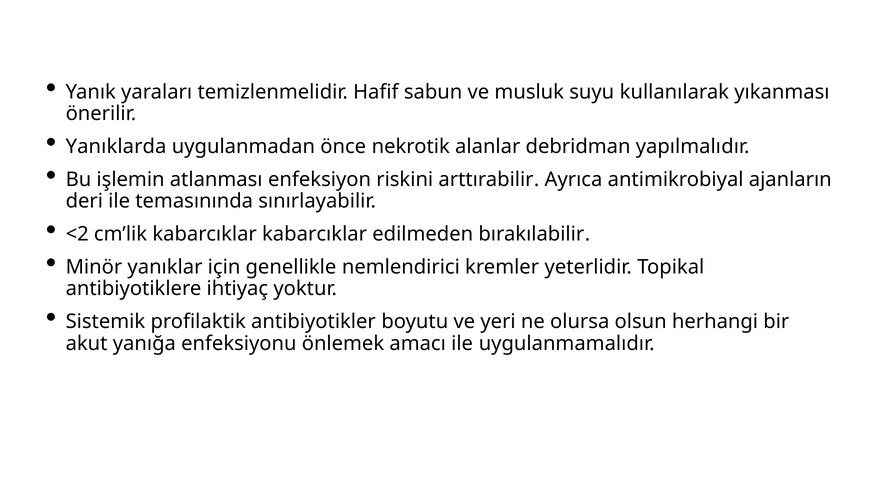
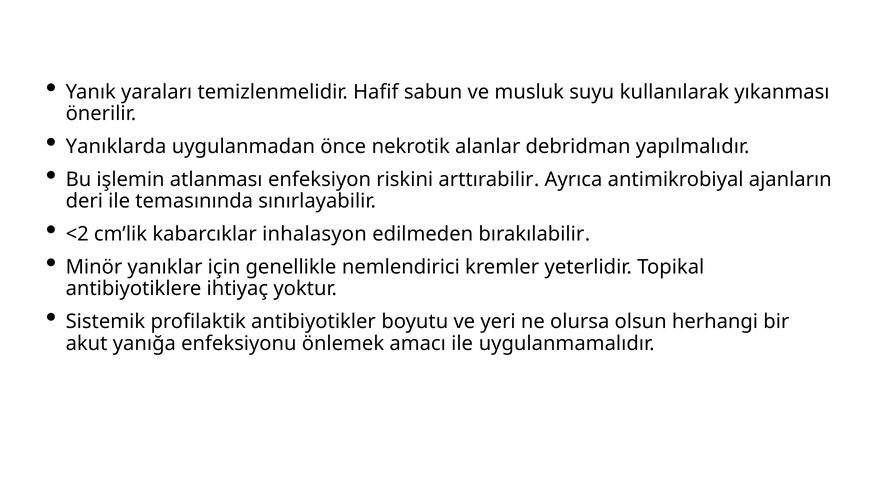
kabarcıklar kabarcıklar: kabarcıklar -> inhalasyon
